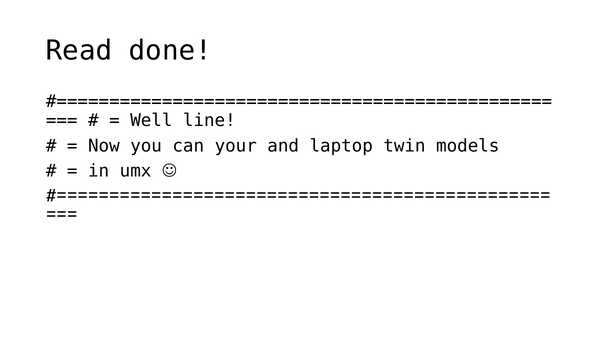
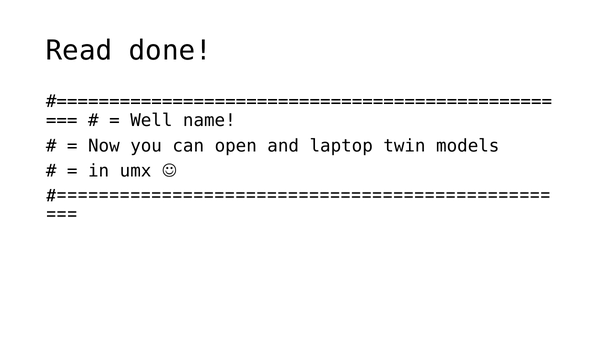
line: line -> name
your: your -> open
